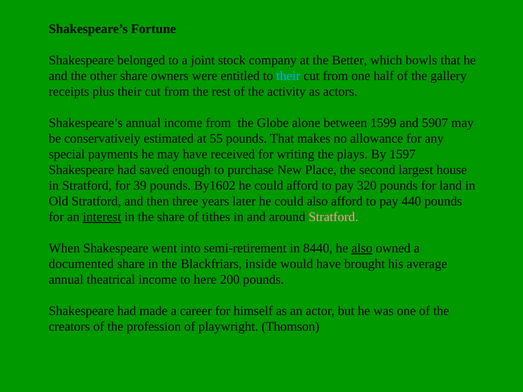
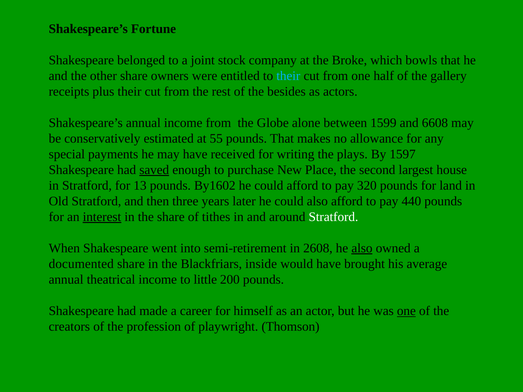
Better: Better -> Broke
activity: activity -> besides
5907: 5907 -> 6608
saved underline: none -> present
39: 39 -> 13
Stratford at (333, 217) colour: pink -> white
8440: 8440 -> 2608
here: here -> little
one at (406, 311) underline: none -> present
